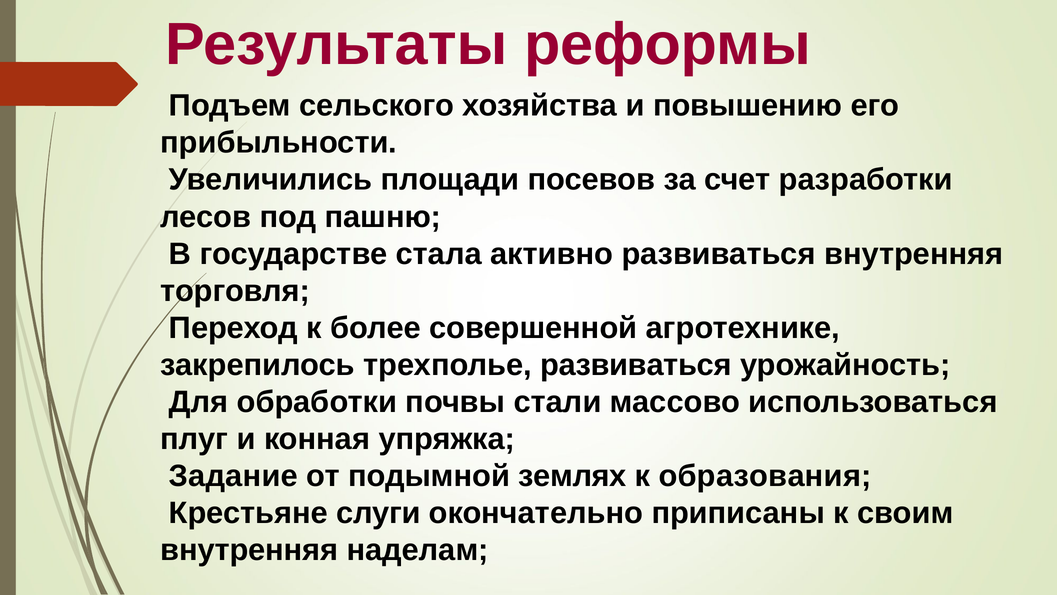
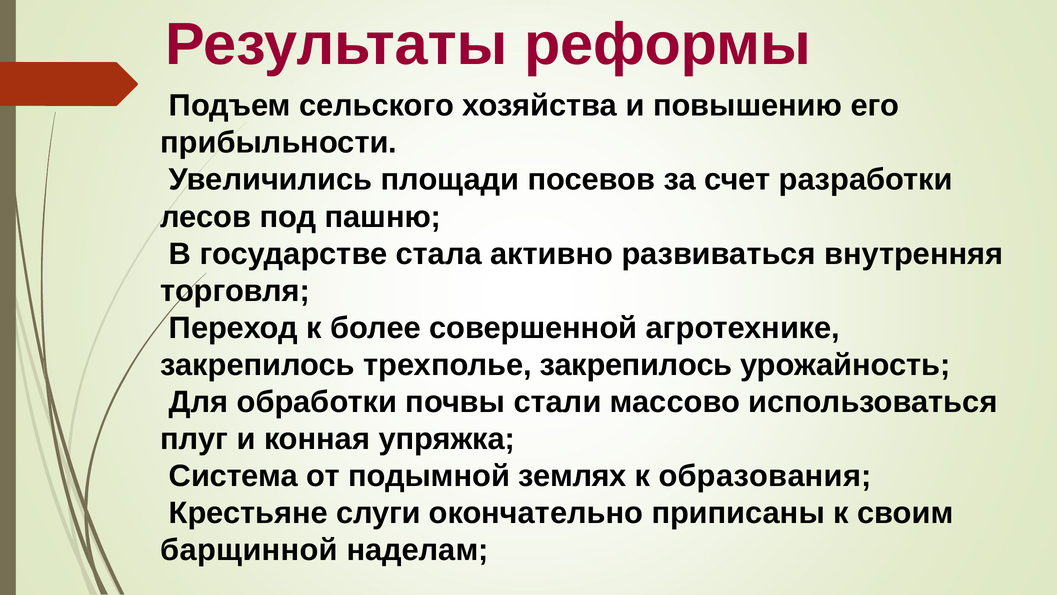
трехполье развиваться: развиваться -> закрепилось
Задание: Задание -> Система
внутренняя at (249, 550): внутренняя -> барщинной
